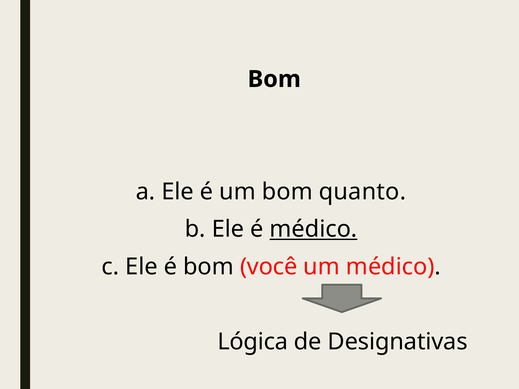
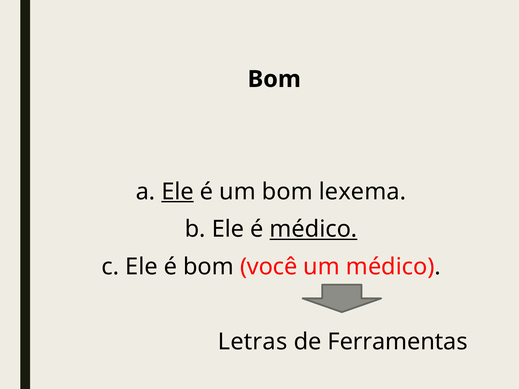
Ele at (178, 192) underline: none -> present
quanto: quanto -> lexema
Lógica: Lógica -> Letras
Designativas: Designativas -> Ferramentas
